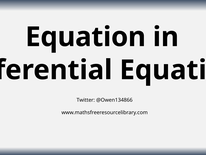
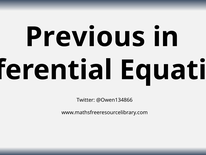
Equation: Equation -> Previous
